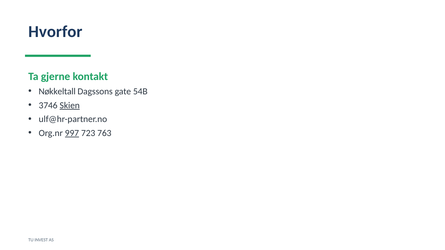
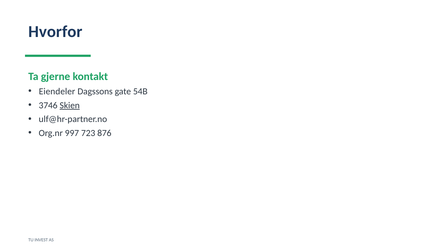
Nøkkeltall: Nøkkeltall -> Eiendeler
997 underline: present -> none
763: 763 -> 876
